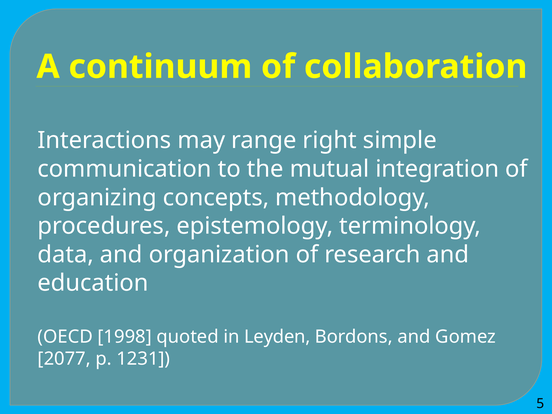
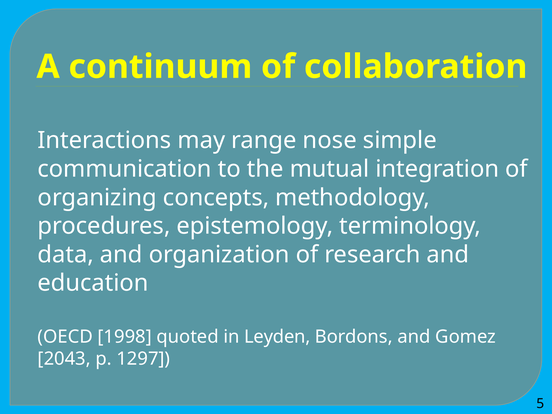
right: right -> nose
2077: 2077 -> 2043
1231: 1231 -> 1297
